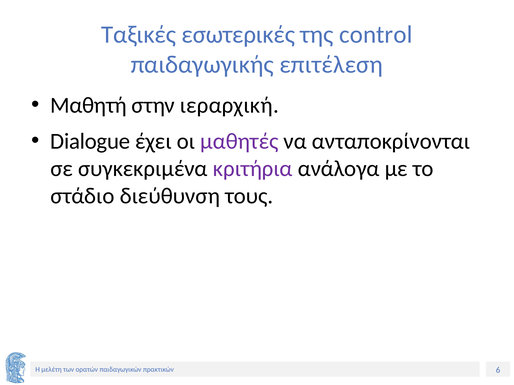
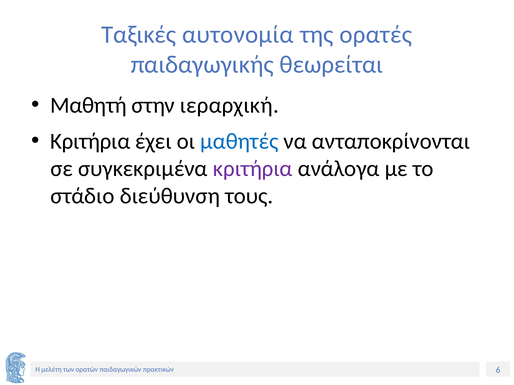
εσωτερικές: εσωτερικές -> αυτονομία
control: control -> ορατές
επιτέλεση: επιτέλεση -> θεωρείται
Dialogue at (90, 141): Dialogue -> Κριτήρια
μαθητές colour: purple -> blue
